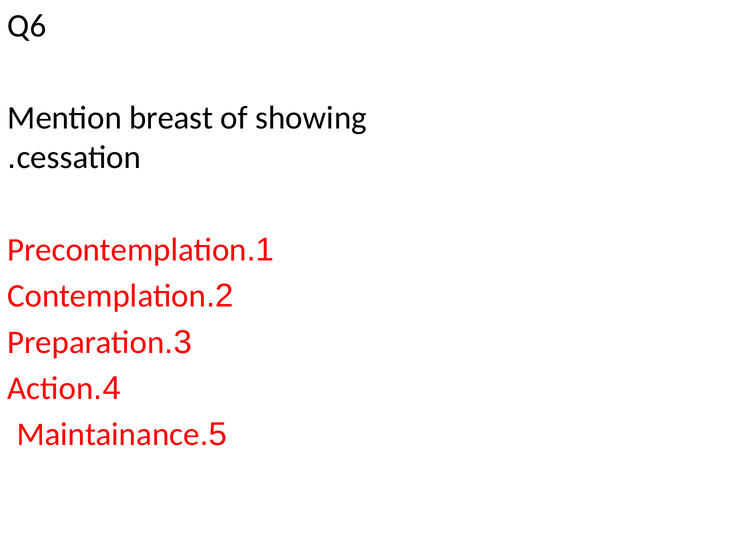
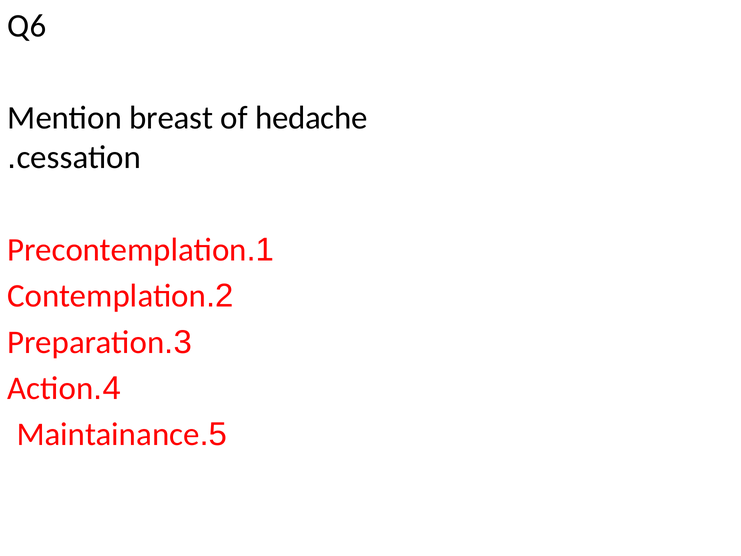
showing: showing -> hedache
